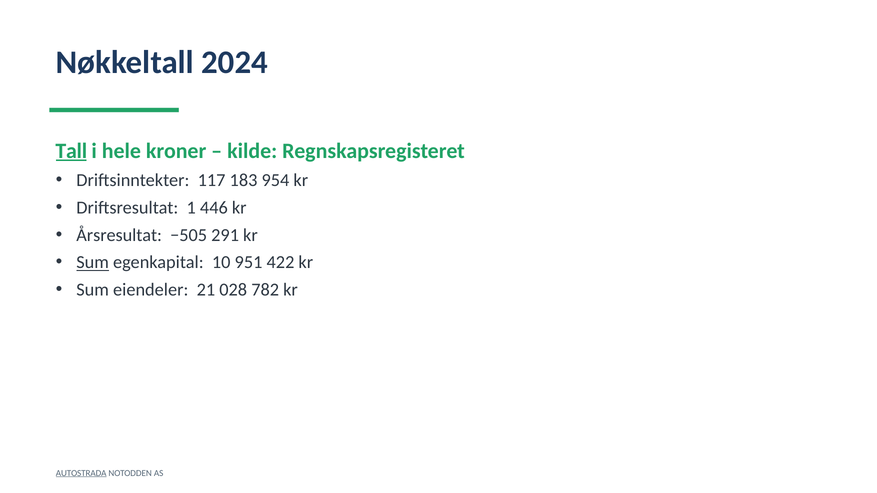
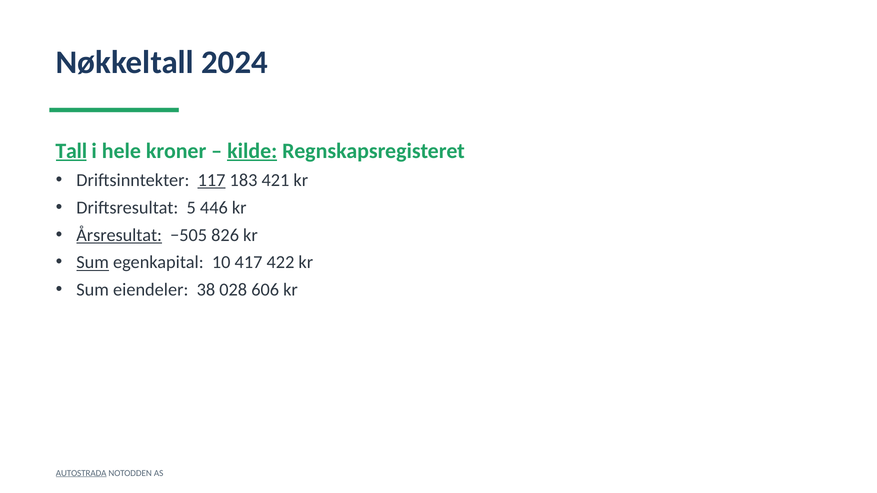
kilde underline: none -> present
117 underline: none -> present
954: 954 -> 421
1: 1 -> 5
Årsresultat underline: none -> present
291: 291 -> 826
951: 951 -> 417
21: 21 -> 38
782: 782 -> 606
